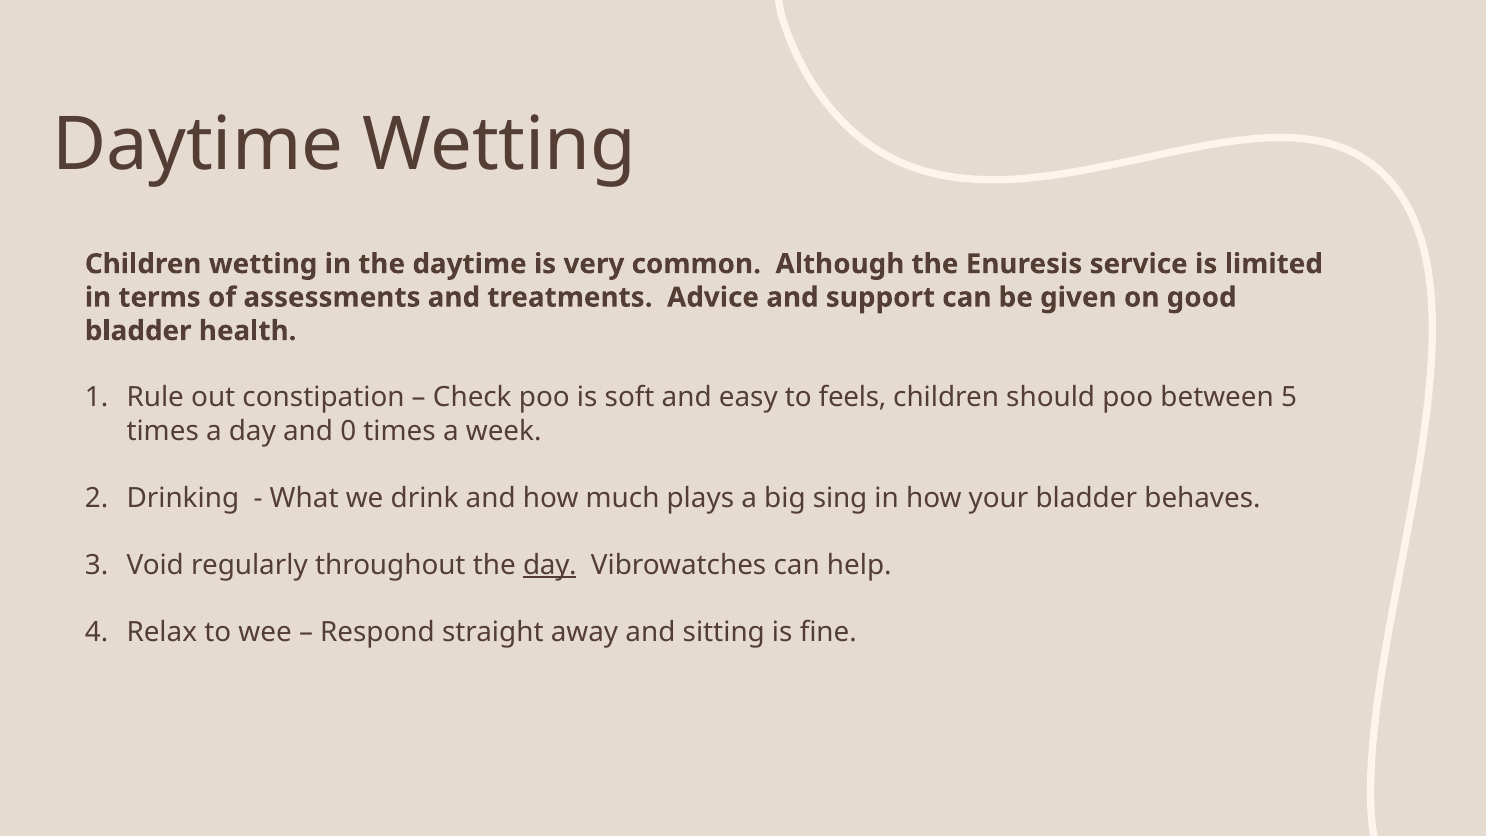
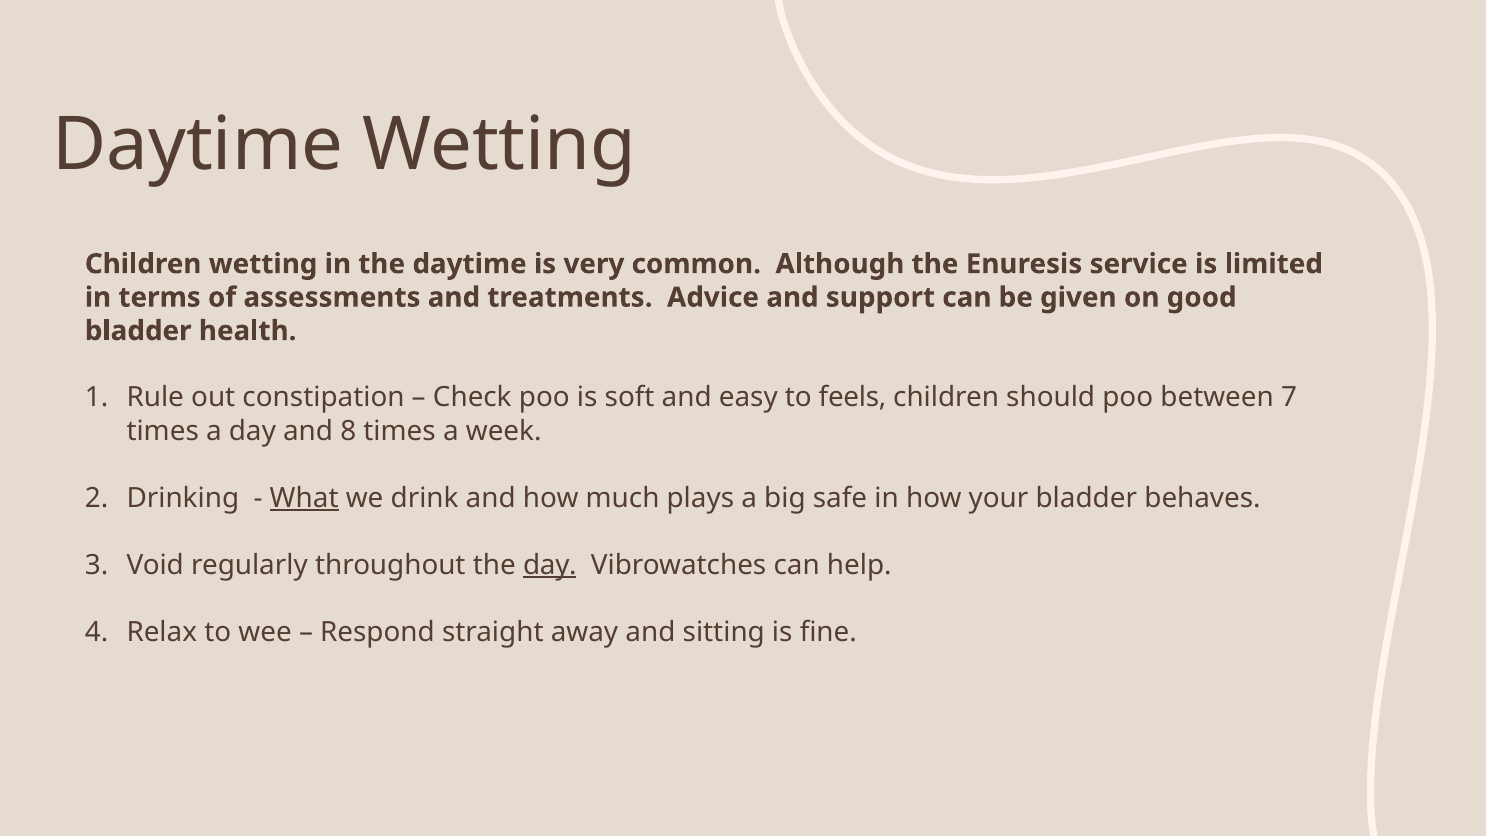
5: 5 -> 7
0: 0 -> 8
What underline: none -> present
sing: sing -> safe
